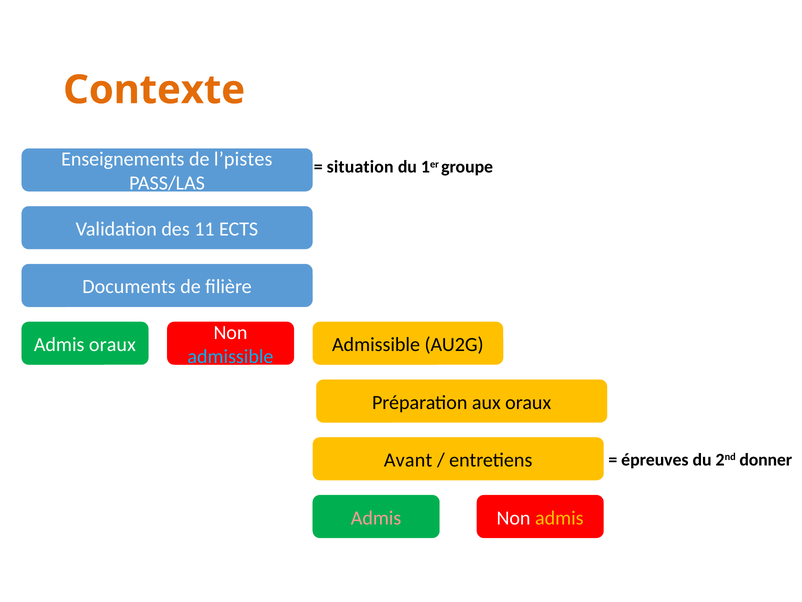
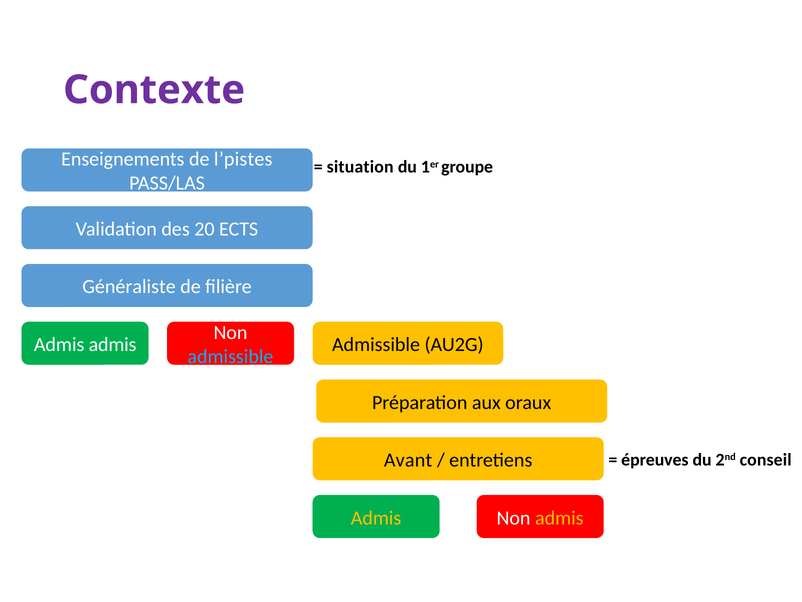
Contexte colour: orange -> purple
11: 11 -> 20
Documents: Documents -> Généraliste
Admis oraux: oraux -> admis
donner: donner -> conseil
Admis at (376, 517) colour: pink -> yellow
